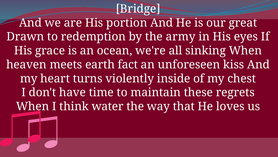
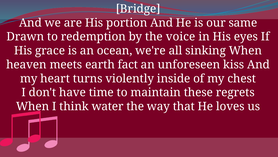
great: great -> same
army: army -> voice
